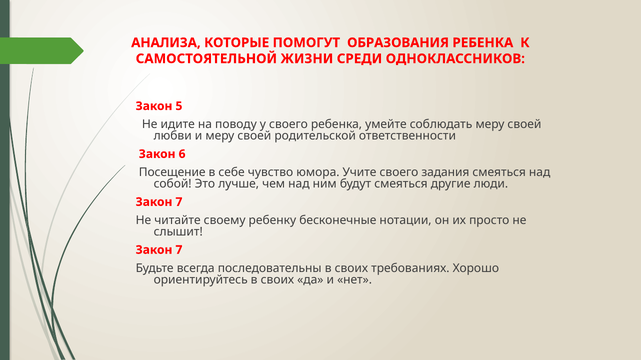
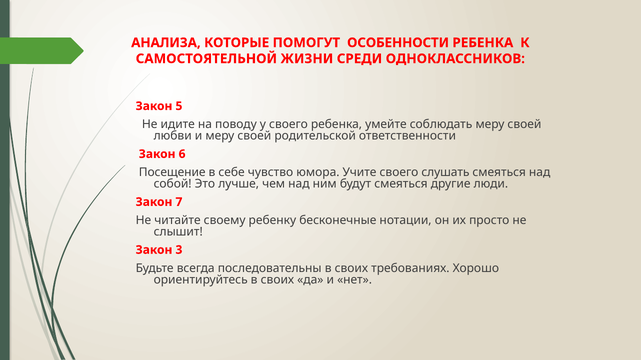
ОБРАЗОВАНИЯ: ОБРАЗОВАНИЯ -> ОСОБЕННОСТИ
задания: задания -> слушать
7 at (179, 250): 7 -> 3
